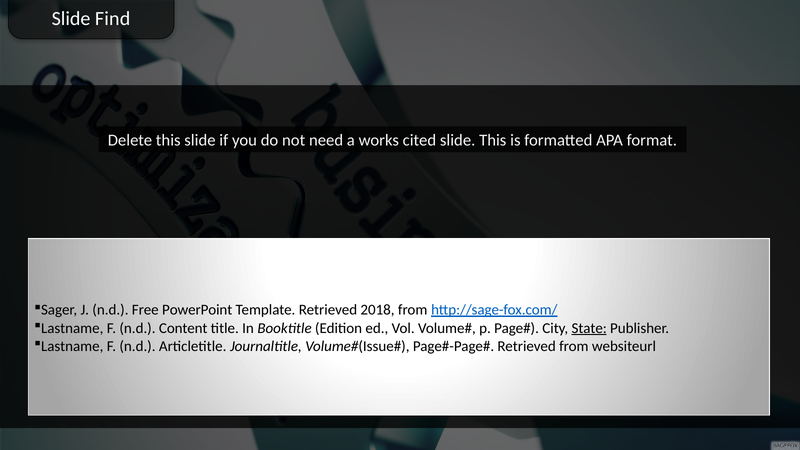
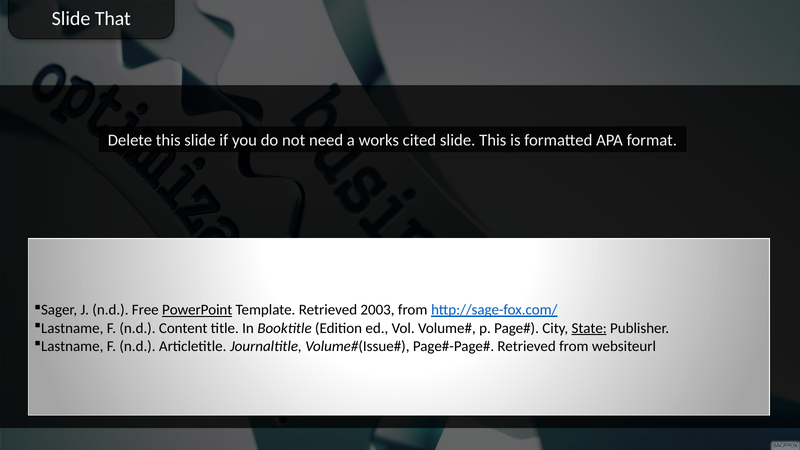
Find: Find -> That
PowerPoint underline: none -> present
2018: 2018 -> 2003
